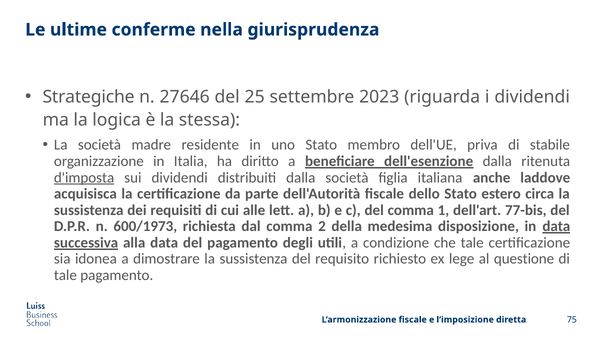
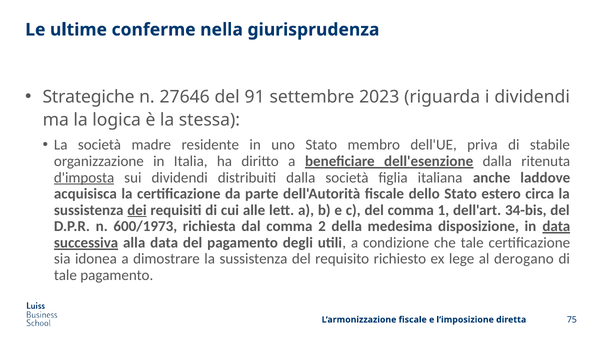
25: 25 -> 91
dei underline: none -> present
77-bis: 77-bis -> 34-bis
questione: questione -> derogano
